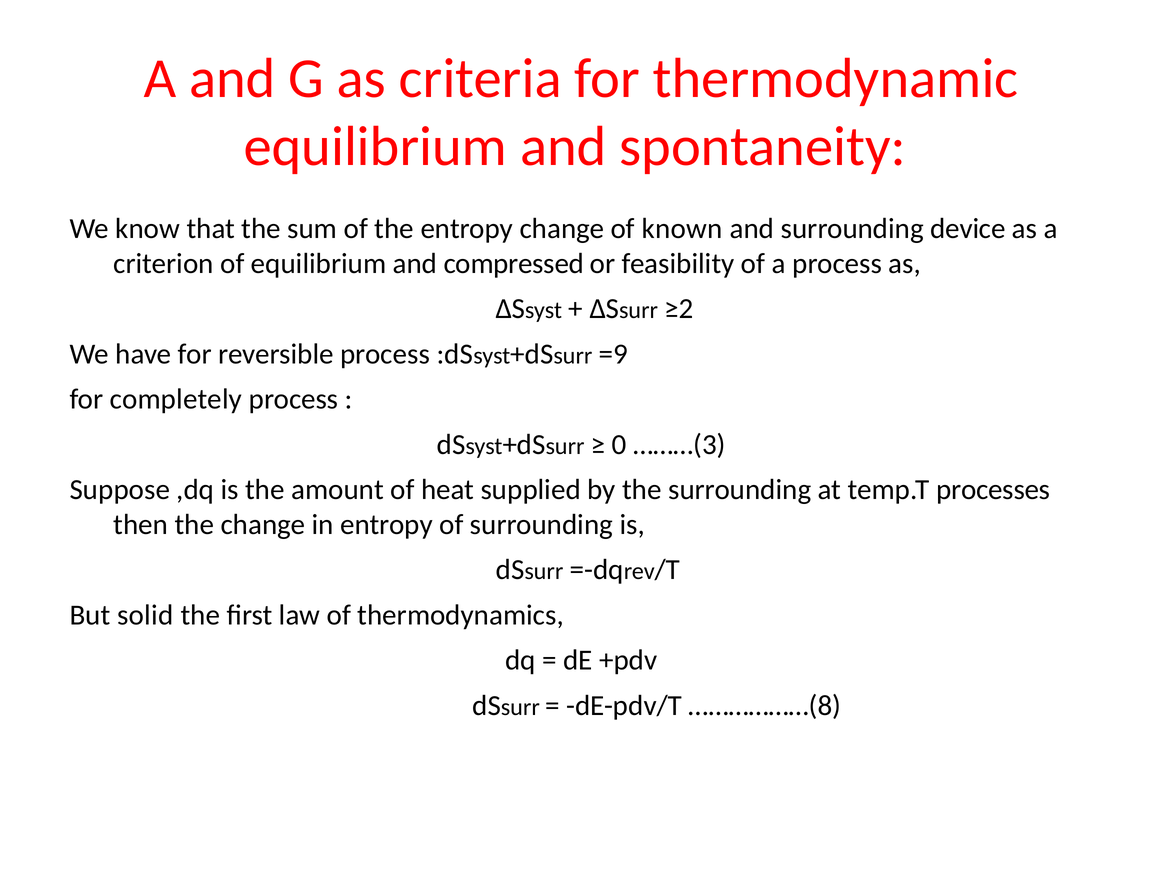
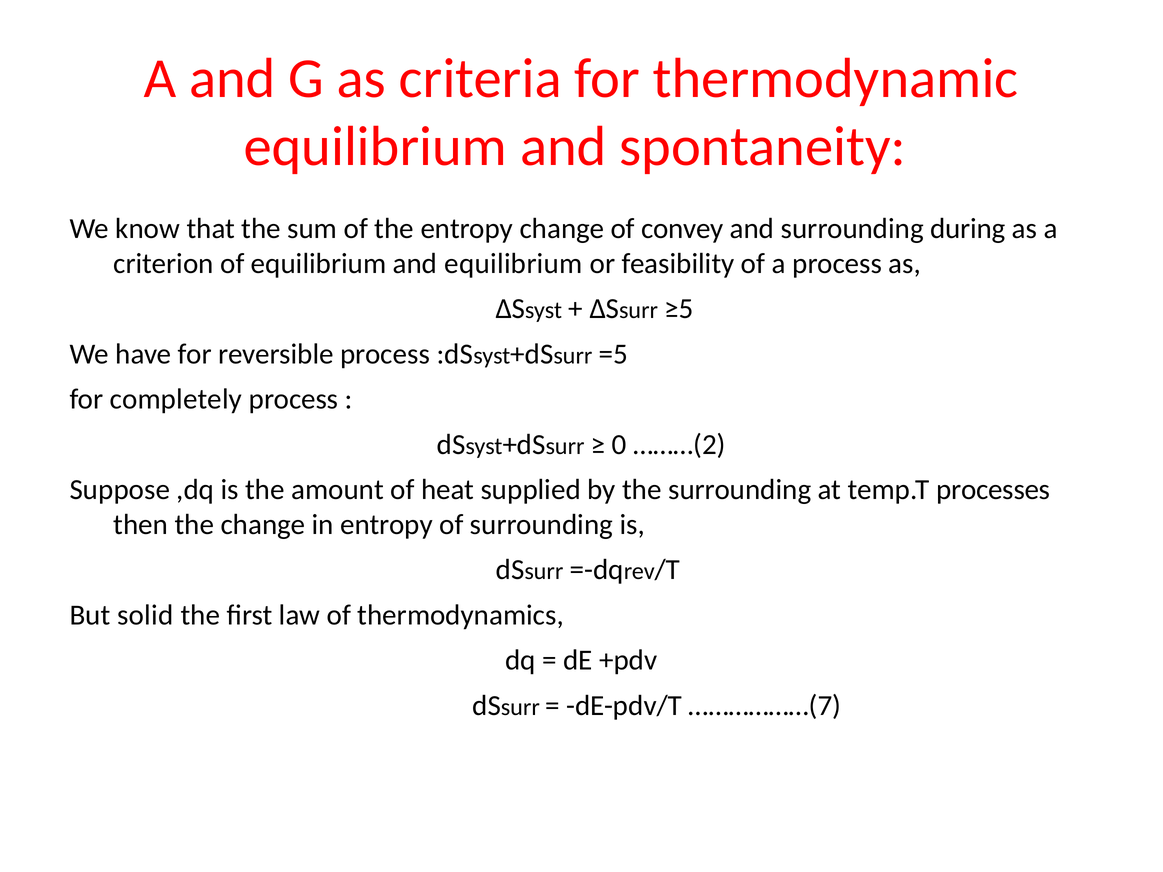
known: known -> convey
device: device -> during
and compressed: compressed -> equilibrium
≥2: ≥2 -> ≥5
=9: =9 -> =5
………(3: ………(3 -> ………(2
………………(8: ………………(8 -> ………………(7
